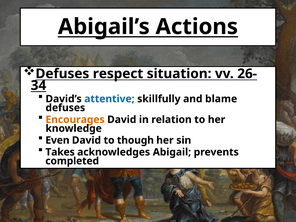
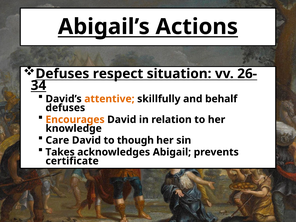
attentive colour: blue -> orange
blame: blame -> behalf
Even: Even -> Care
completed: completed -> certificate
